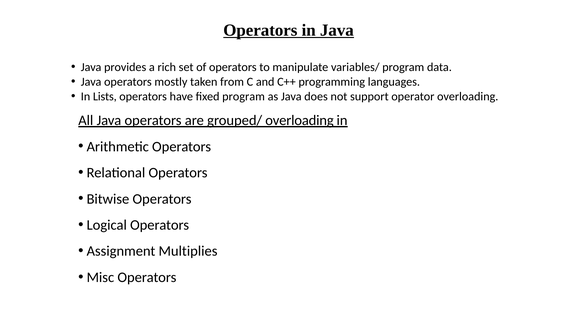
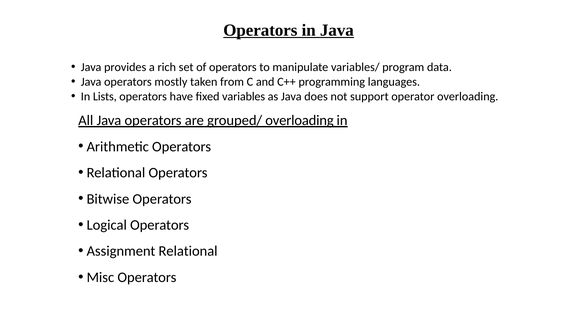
fixed program: program -> variables
Assignment Multiplies: Multiplies -> Relational
